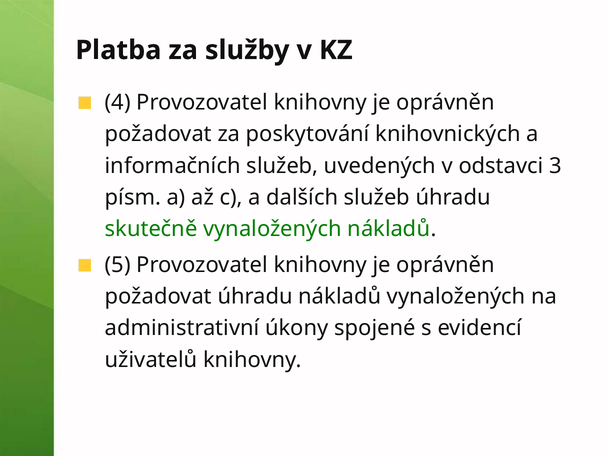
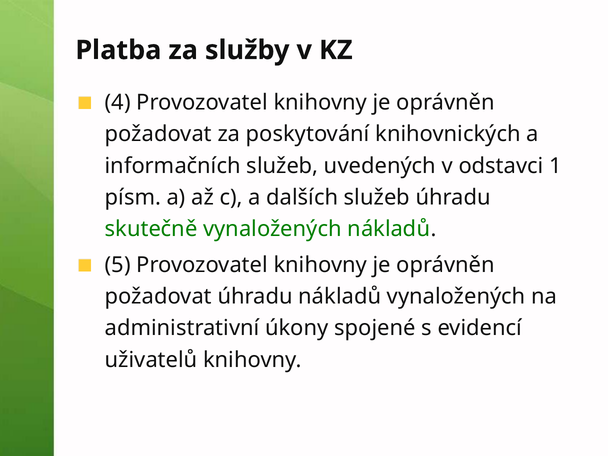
3: 3 -> 1
